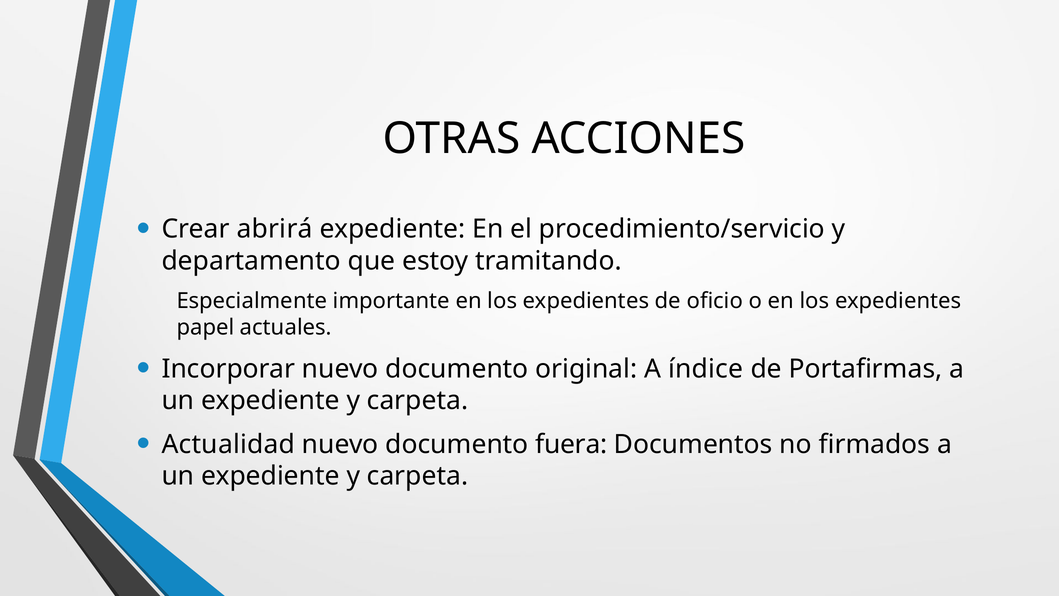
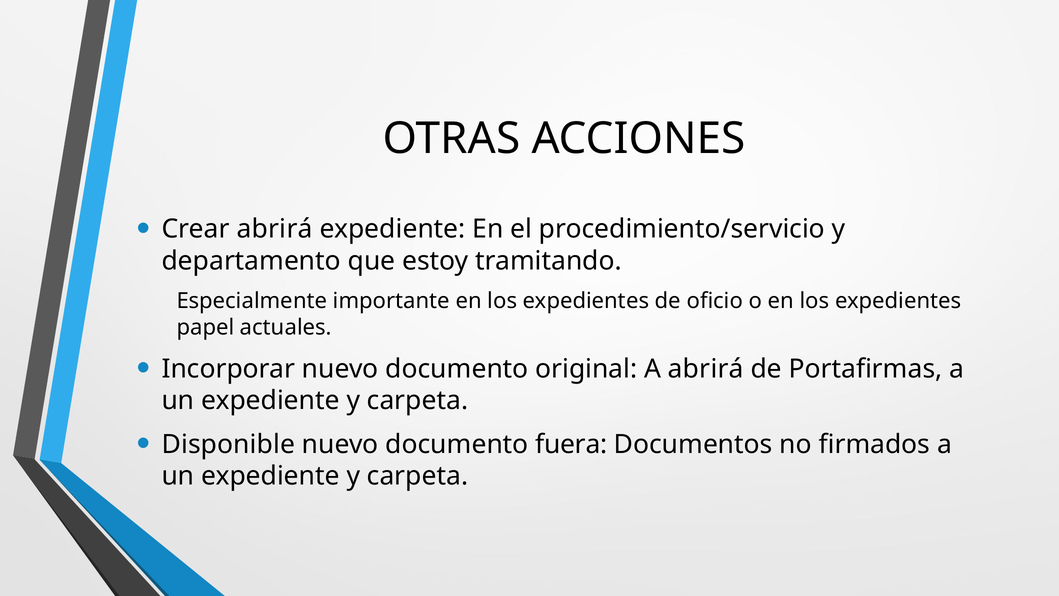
A índice: índice -> abrirá
Actualidad: Actualidad -> Disponible
